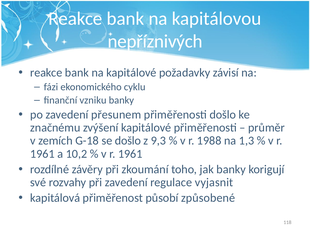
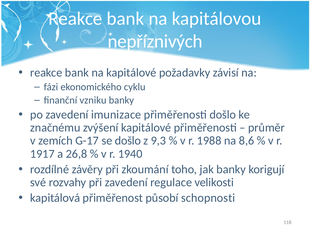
přesunem: přesunem -> imunizace
G-18: G-18 -> G-17
1,3: 1,3 -> 8,6
1961 at (42, 153): 1961 -> 1917
10,2: 10,2 -> 26,8
1961 at (130, 153): 1961 -> 1940
vyjasnit: vyjasnit -> velikosti
způsobené: způsobené -> schopnosti
